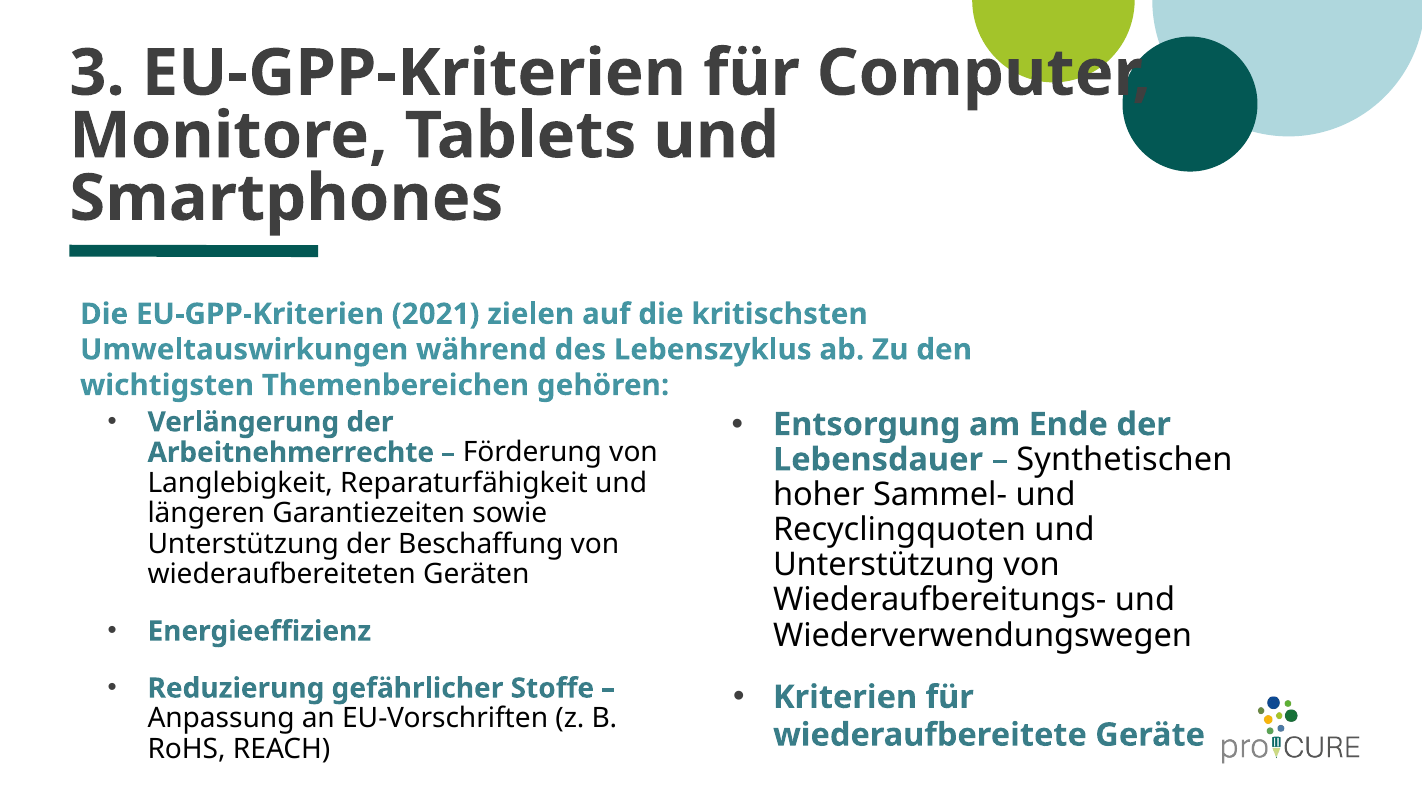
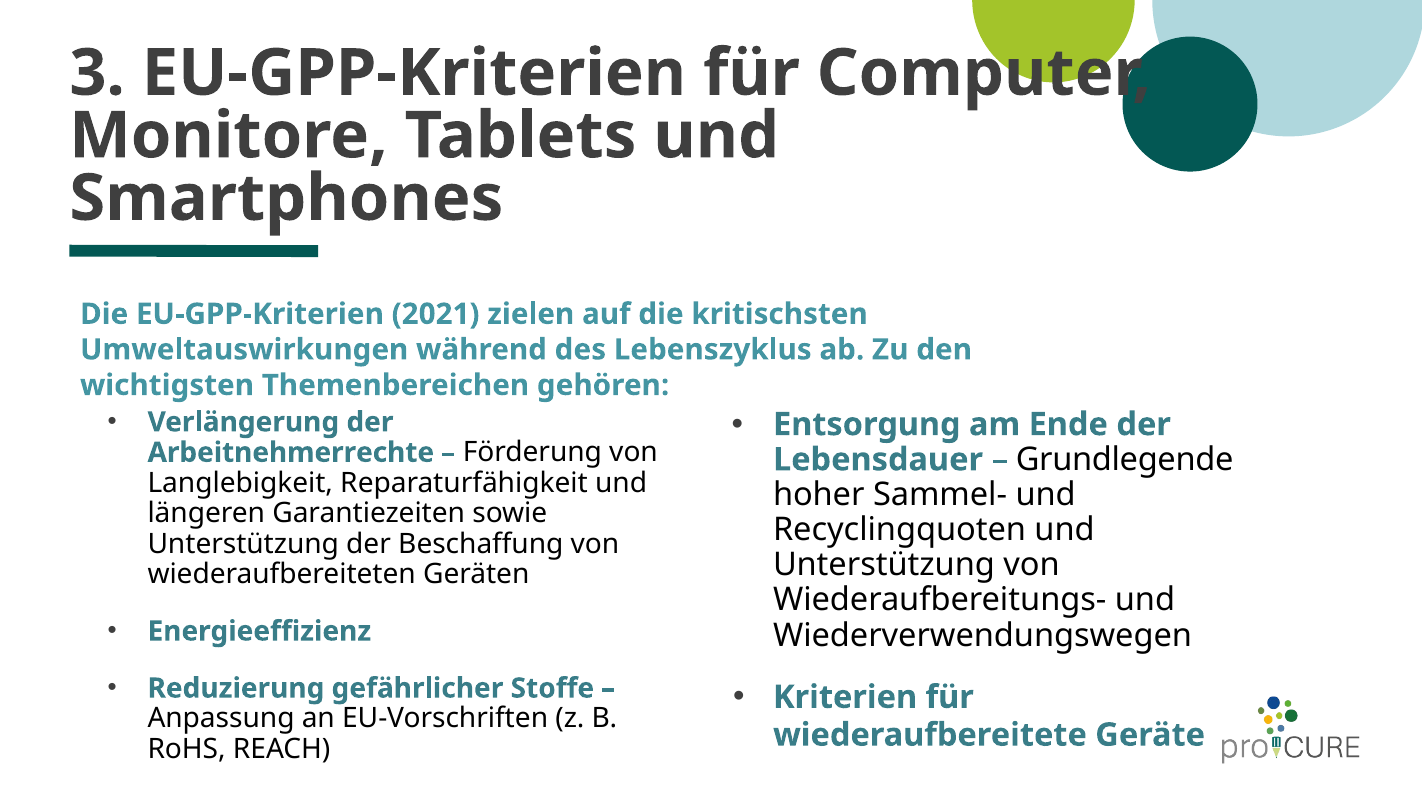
Synthetischen: Synthetischen -> Grundlegende
